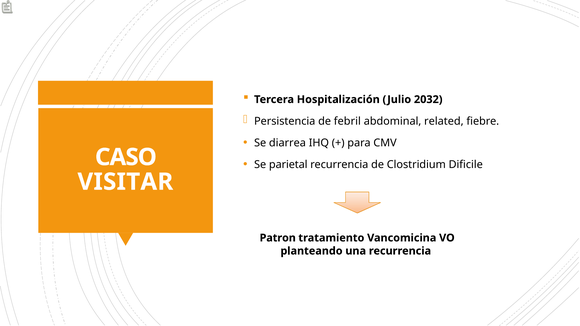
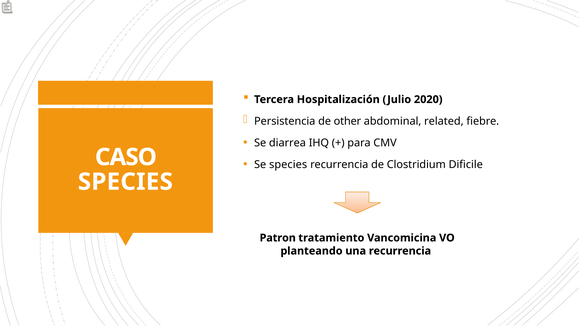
2032: 2032 -> 2020
febril: febril -> other
Se parietal: parietal -> species
VISITAR at (125, 182): VISITAR -> SPECIES
